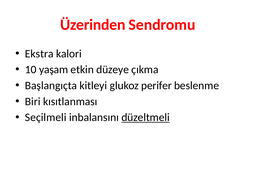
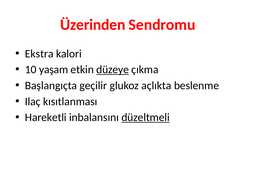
düzeye underline: none -> present
kitleyi: kitleyi -> geçilir
perifer: perifer -> açlıkta
Biri: Biri -> Ilaç
Seçilmeli: Seçilmeli -> Hareketli
